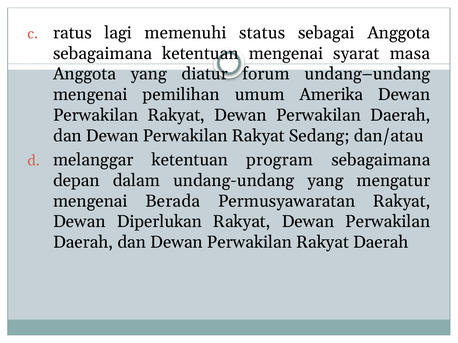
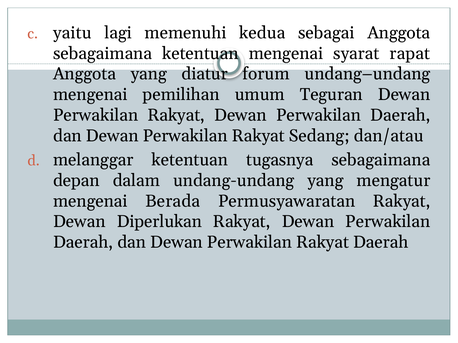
ratus: ratus -> yaitu
status: status -> kedua
masa: masa -> rapat
Amerika: Amerika -> Teguran
program: program -> tugasnya
